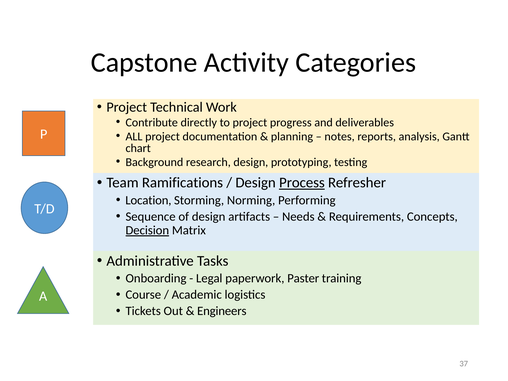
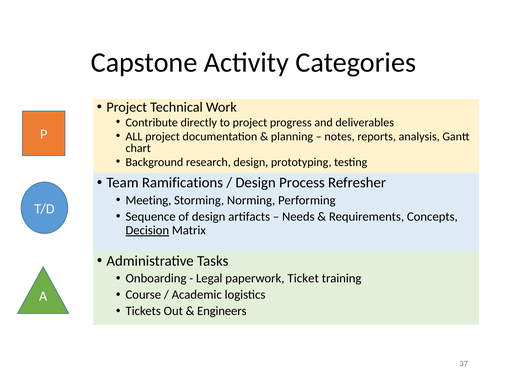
Process underline: present -> none
Location: Location -> Meeting
Paster: Paster -> Ticket
